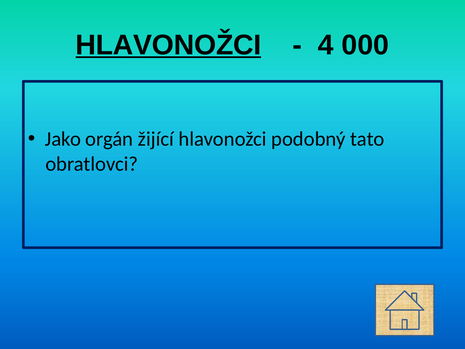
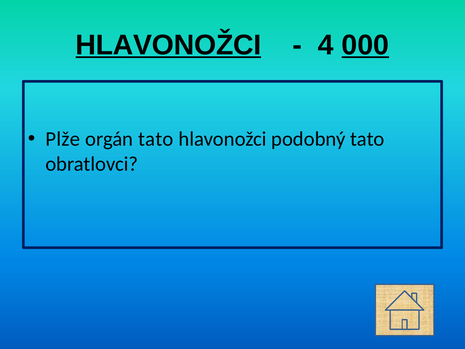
000 underline: none -> present
Jako: Jako -> Plže
orgán žijící: žijící -> tato
